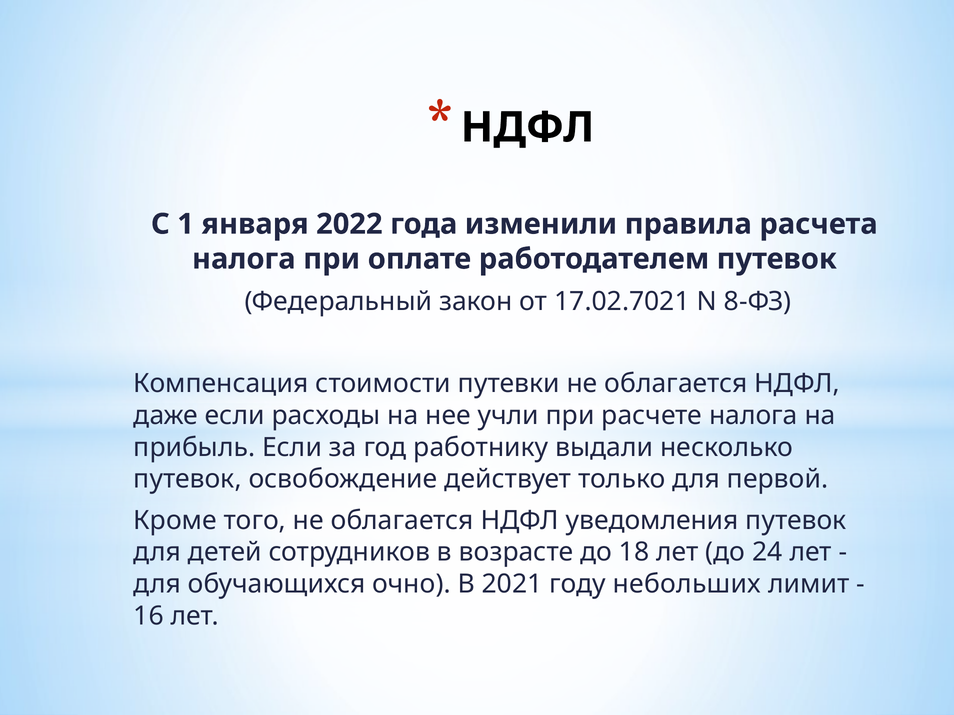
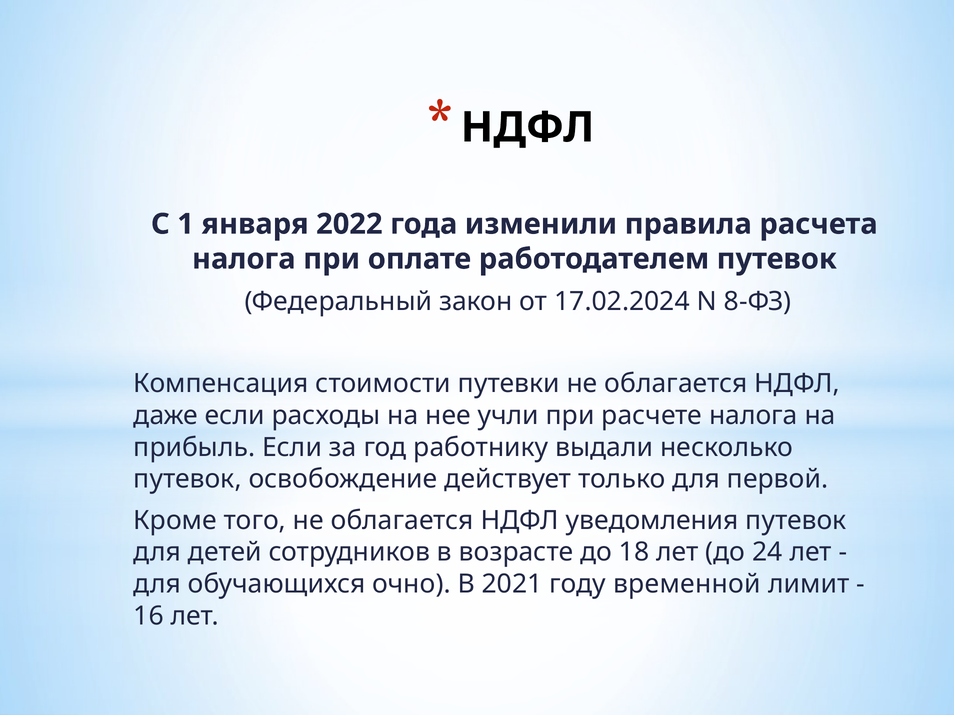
17.02.7021: 17.02.7021 -> 17.02.2024
небольших: небольших -> временной
